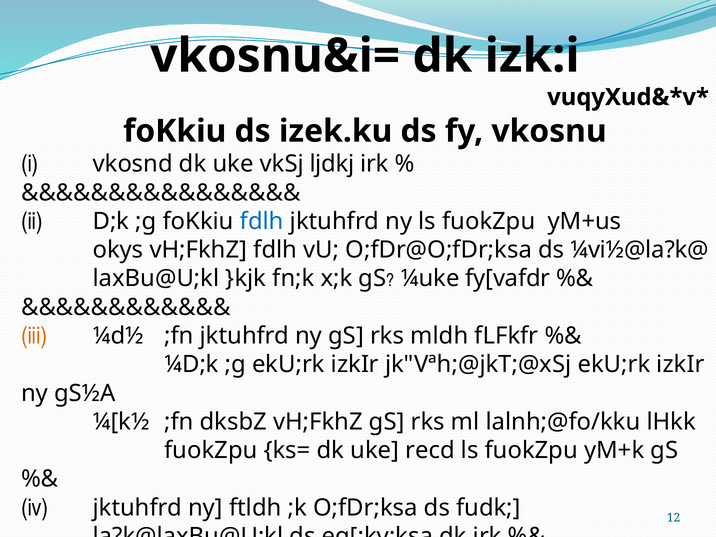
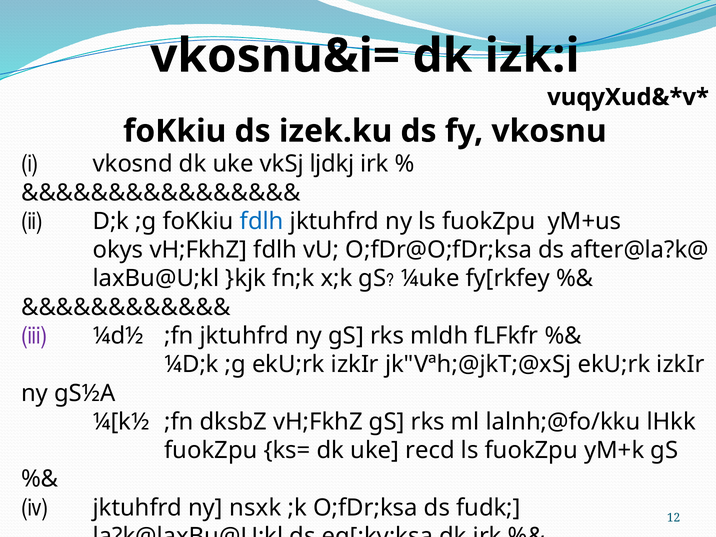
¼vi½@la?k@: ¼vi½@la?k@ -> after@la?k@
fy[vafdr: fy[vafdr -> fy[rkfey
iii colour: orange -> purple
ftldh: ftldh -> nsxk
